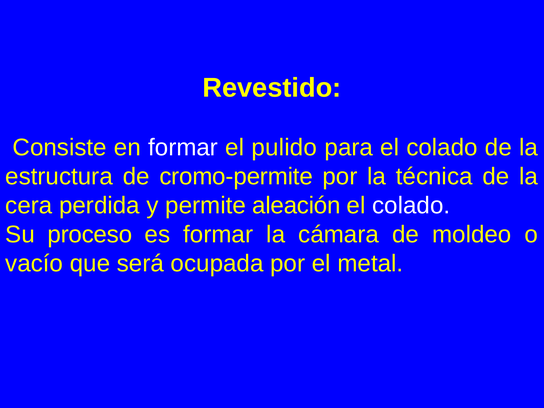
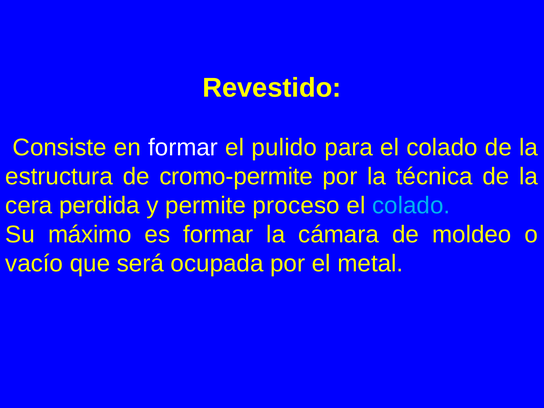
aleación: aleación -> proceso
colado at (411, 205) colour: white -> light blue
proceso: proceso -> máximo
